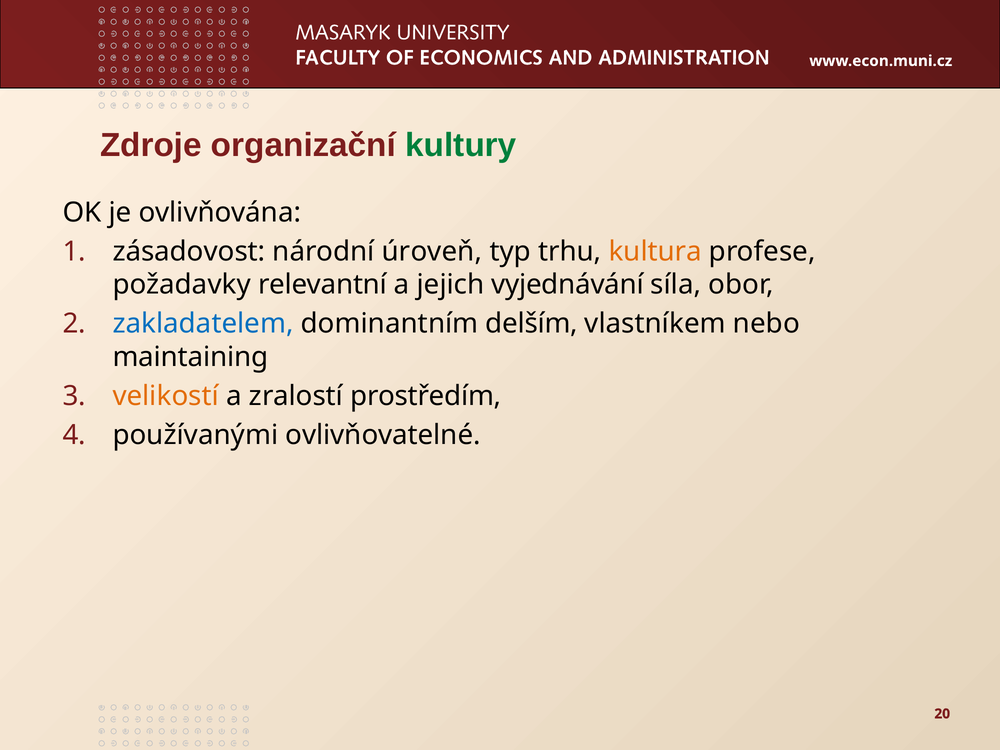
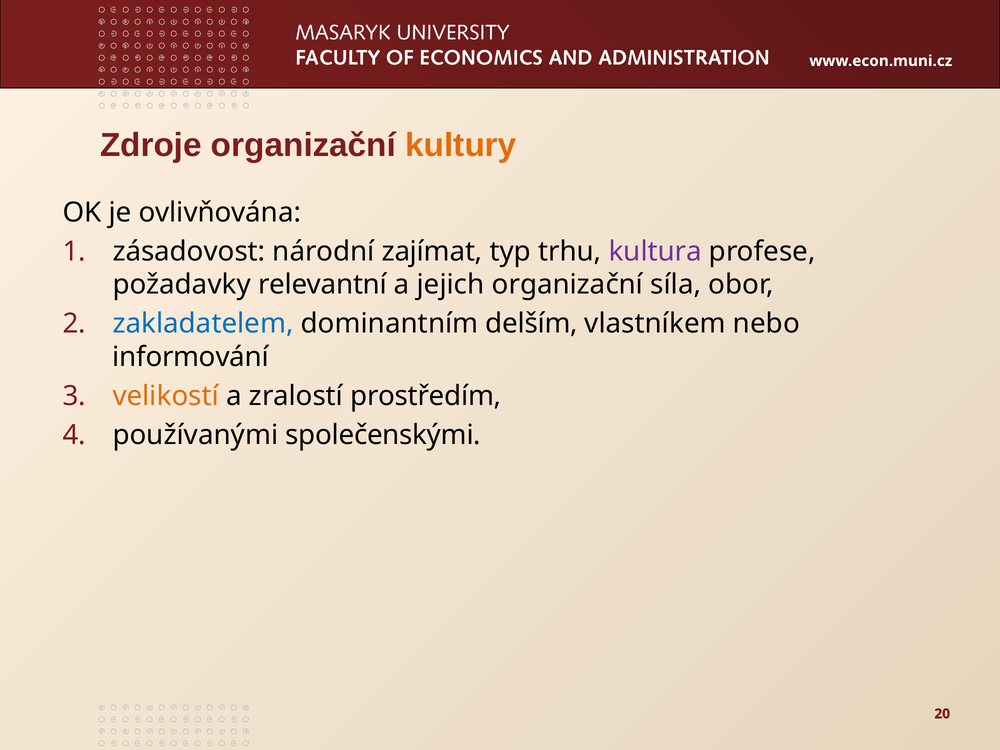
kultury colour: green -> orange
úroveň: úroveň -> zajímat
kultura colour: orange -> purple
jejich vyjednávání: vyjednávání -> organizační
maintaining: maintaining -> informování
ovlivňovatelné: ovlivňovatelné -> společenskými
